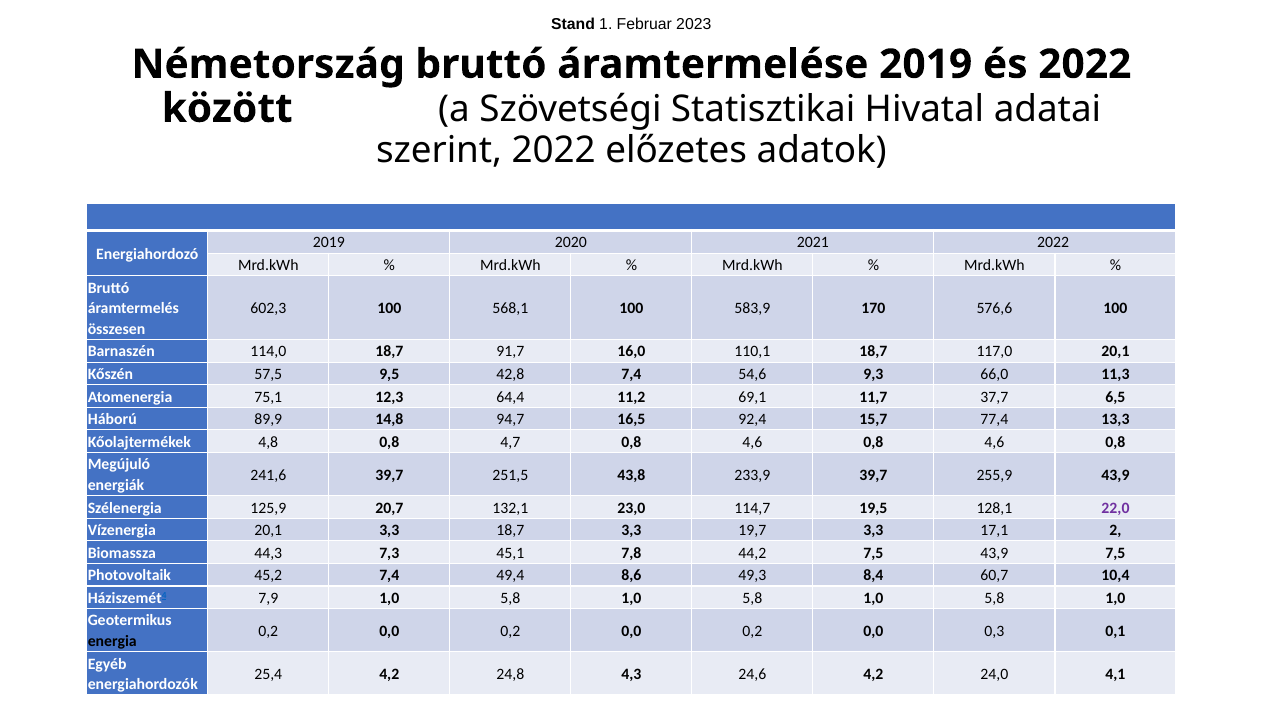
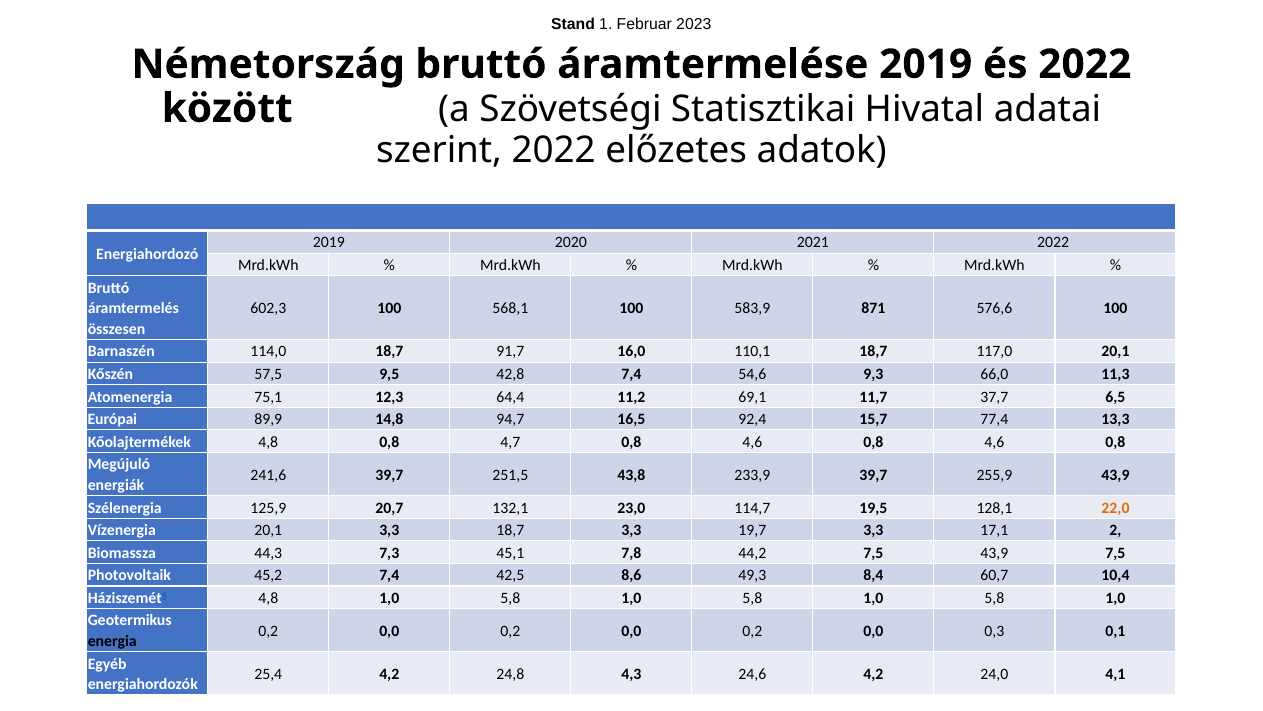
170: 170 -> 871
Háború: Háború -> Európai
22,0 colour: purple -> orange
49,4: 49,4 -> 42,5
Háziszemét4 7,9: 7,9 -> 4,8
